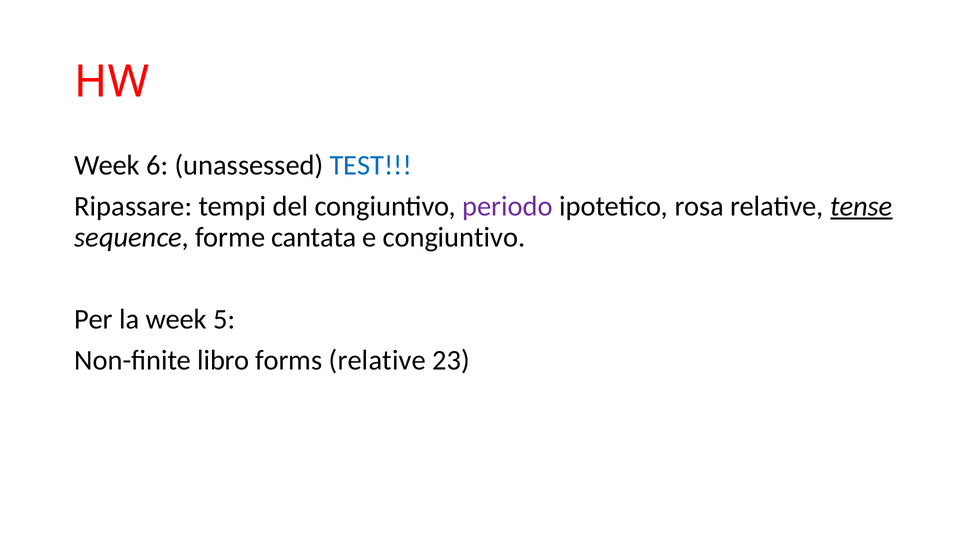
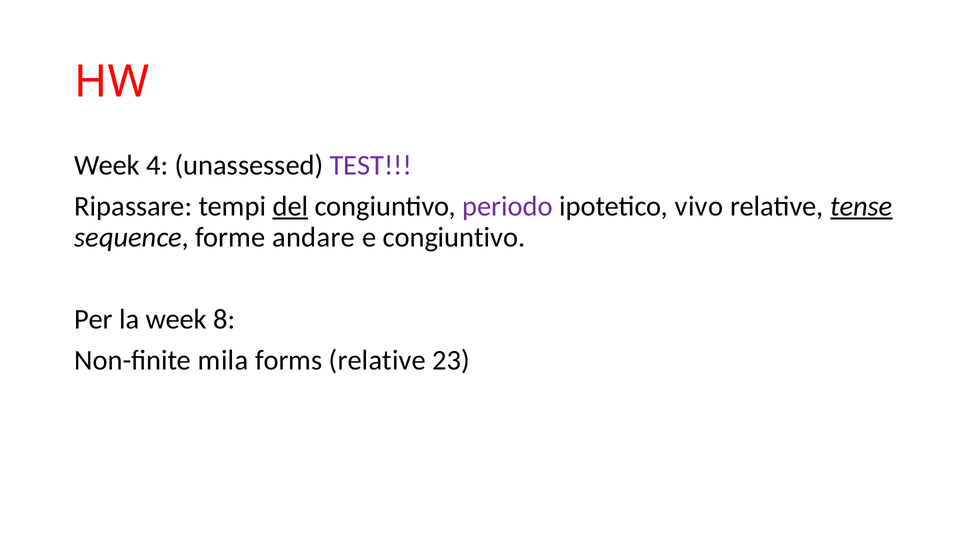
6: 6 -> 4
TEST colour: blue -> purple
del underline: none -> present
rosa: rosa -> vivo
cantata: cantata -> andare
5: 5 -> 8
libro: libro -> mila
